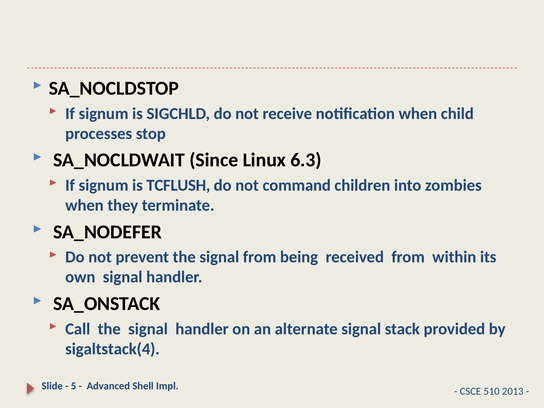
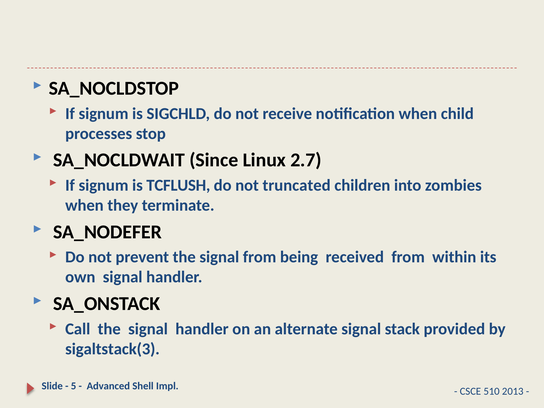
6.3: 6.3 -> 2.7
command: command -> truncated
sigaltstack(4: sigaltstack(4 -> sigaltstack(3
